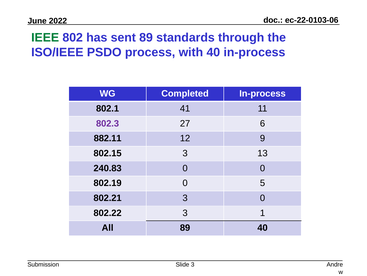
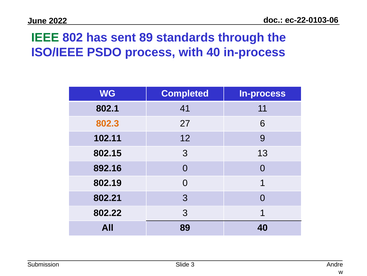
802.3 colour: purple -> orange
882.11: 882.11 -> 102.11
240.83: 240.83 -> 892.16
0 5: 5 -> 1
